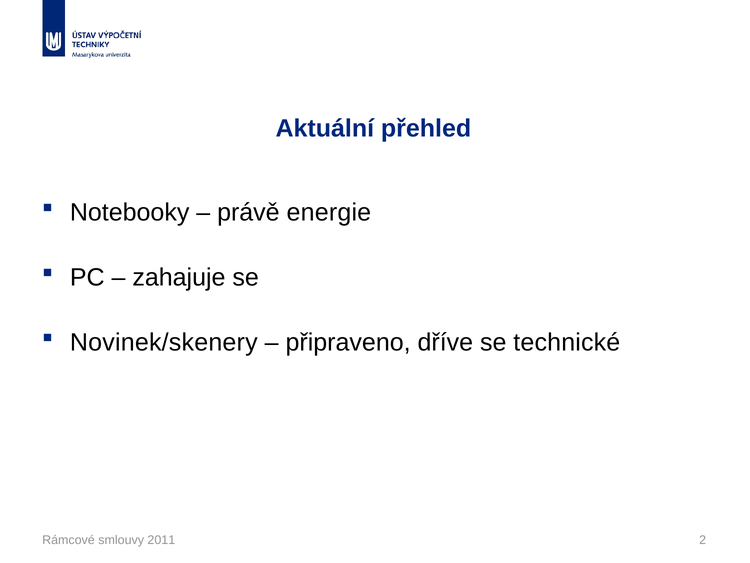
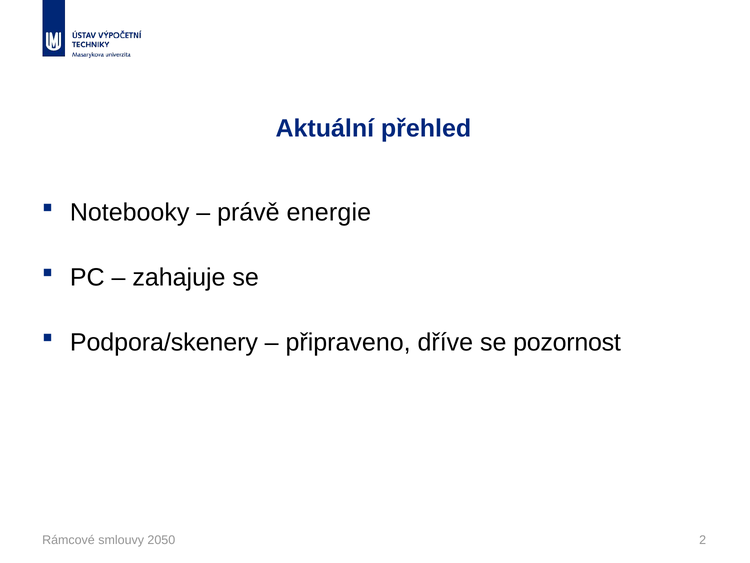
Novinek/skenery: Novinek/skenery -> Podpora/skenery
technické: technické -> pozornost
2011: 2011 -> 2050
